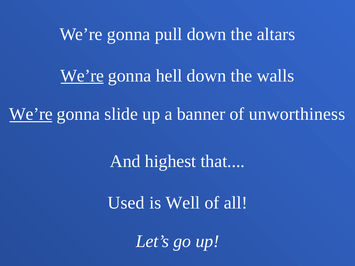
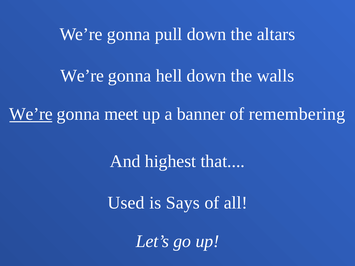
We’re at (82, 76) underline: present -> none
slide: slide -> meet
unworthiness: unworthiness -> remembering
Well: Well -> Says
